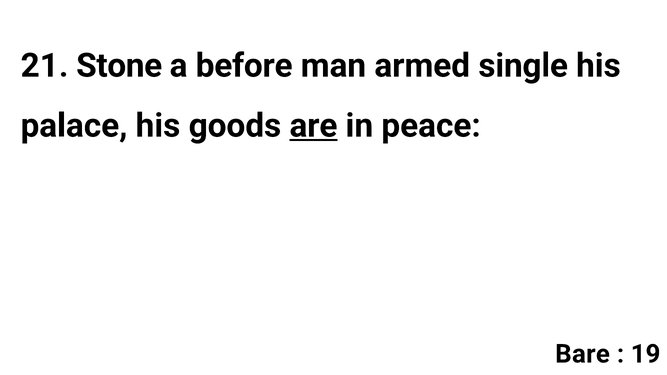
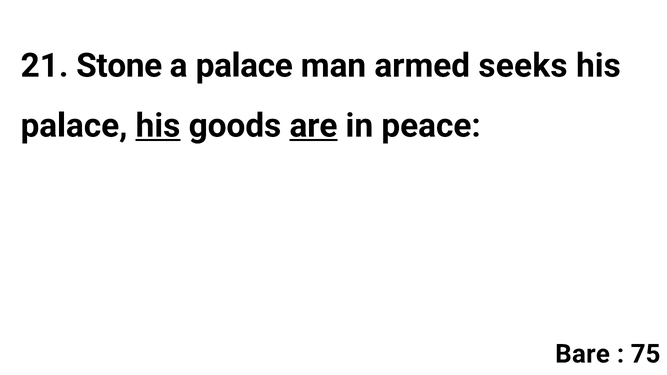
a before: before -> palace
single: single -> seeks
his at (158, 126) underline: none -> present
19: 19 -> 75
